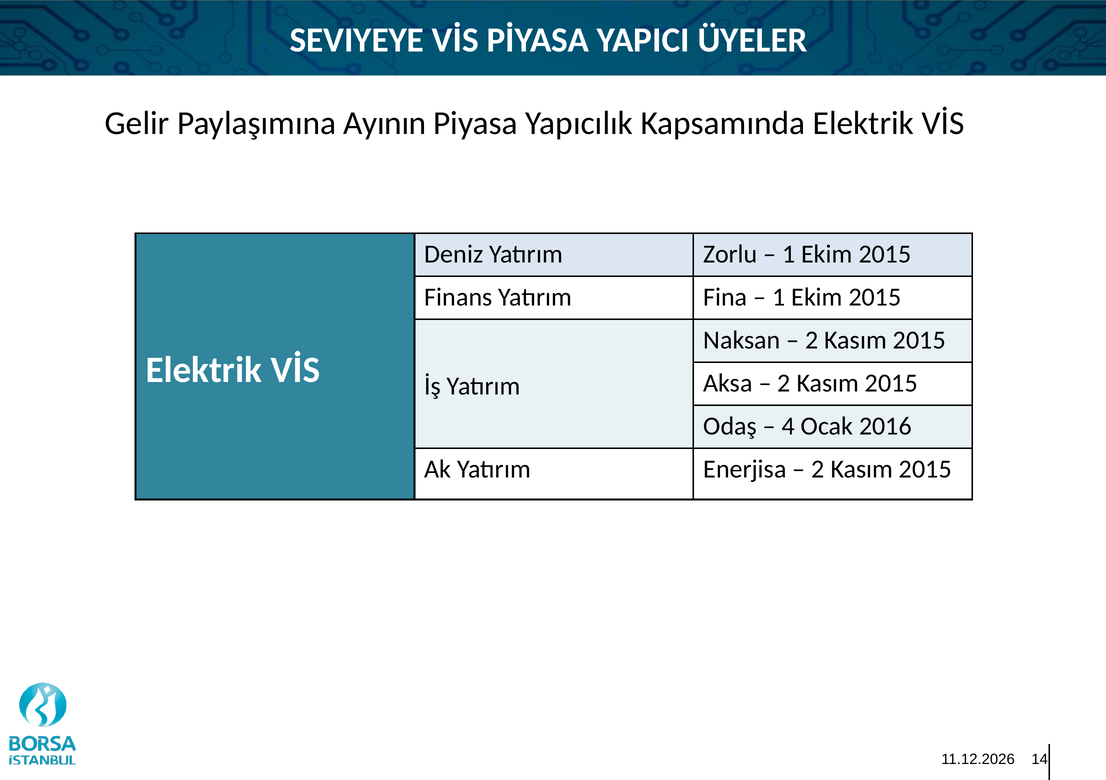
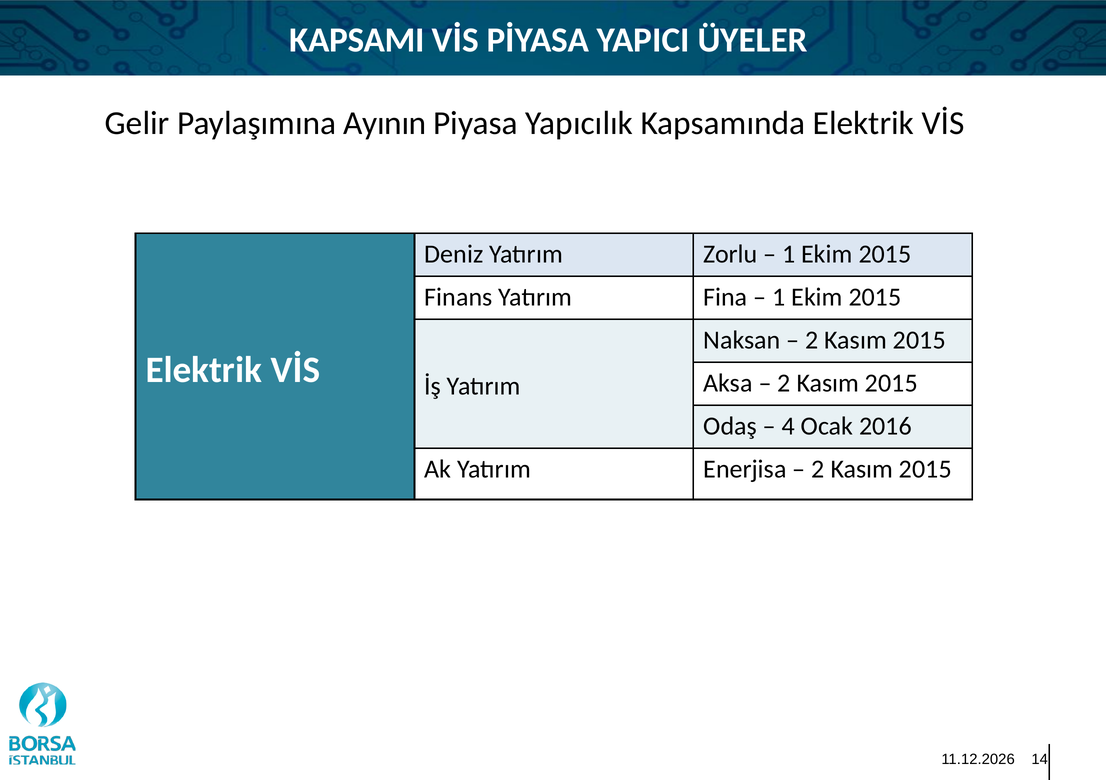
SEVIYEYE: SEVIYEYE -> KAPSAMI
